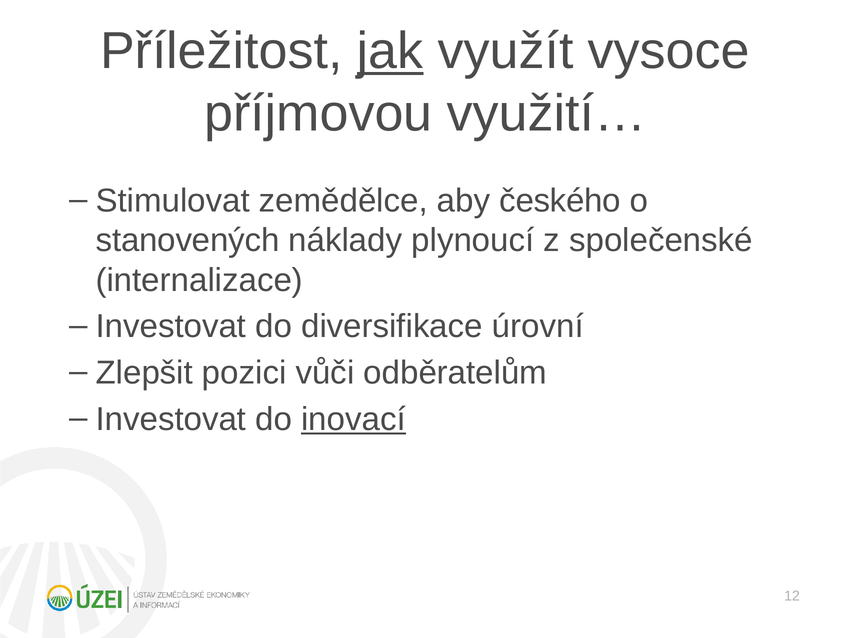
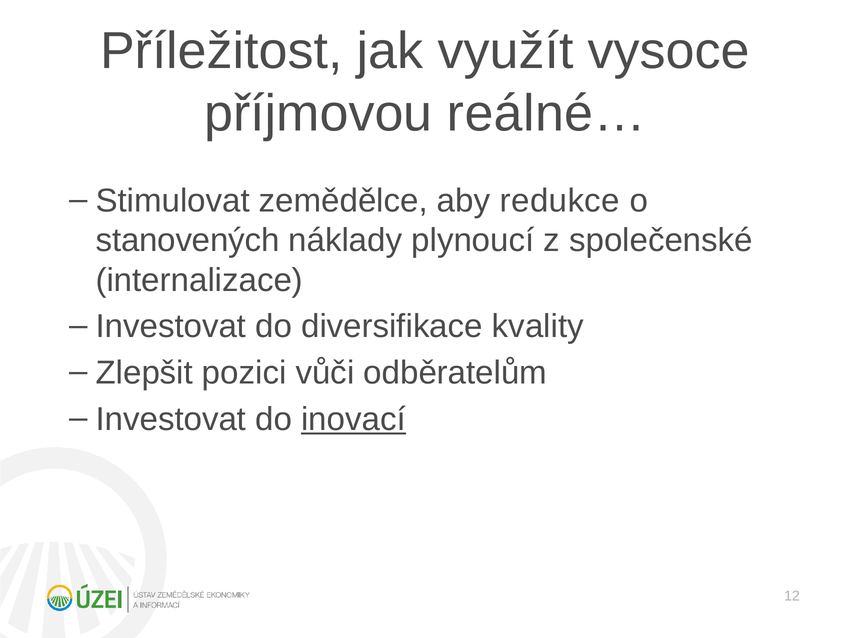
jak underline: present -> none
využití…: využití… -> reálné…
českého: českého -> redukce
úrovní: úrovní -> kvality
